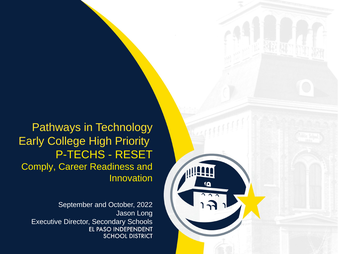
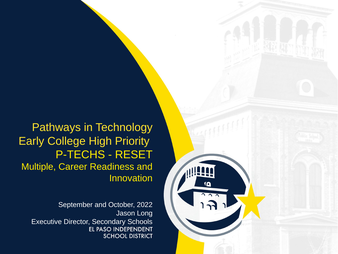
Comply: Comply -> Multiple
